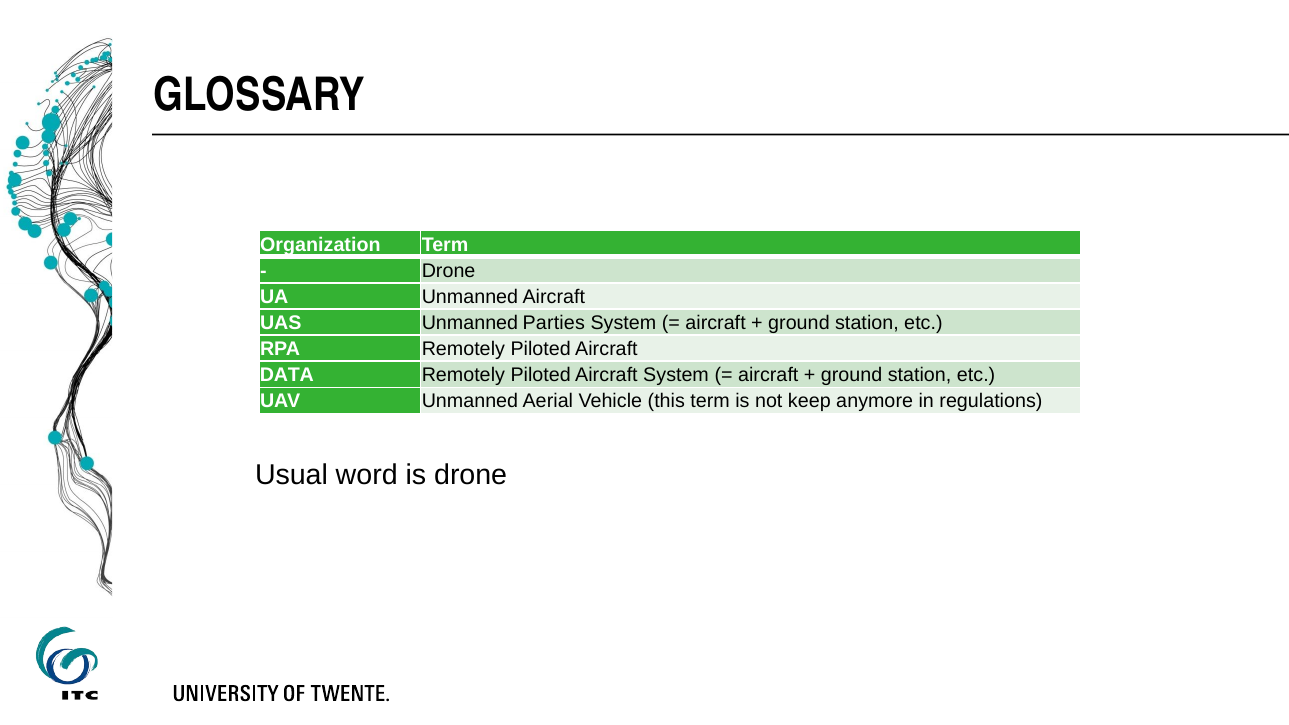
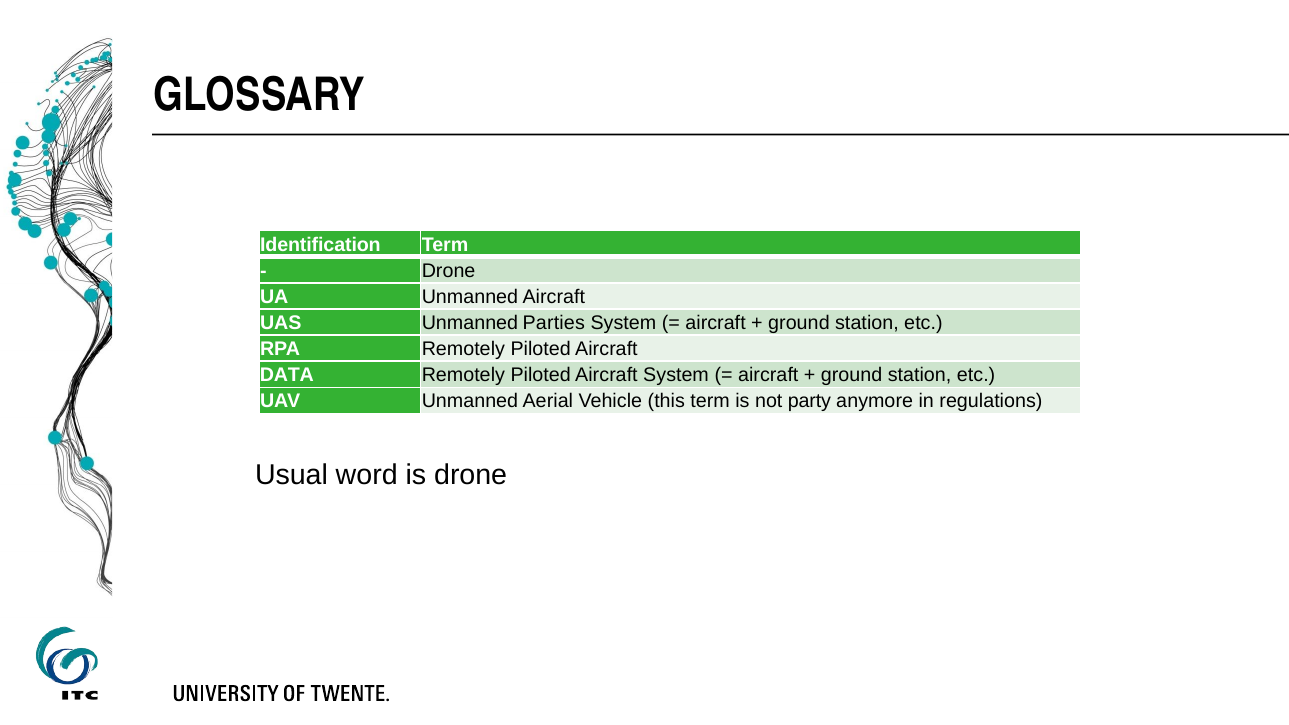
Organization: Organization -> Identification
keep: keep -> party
